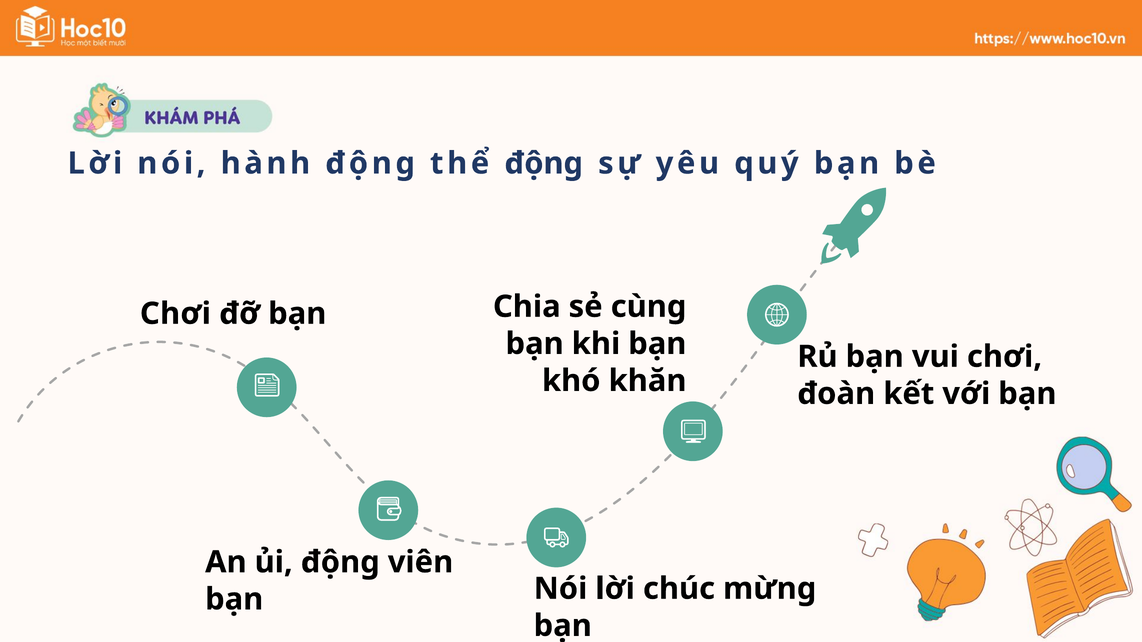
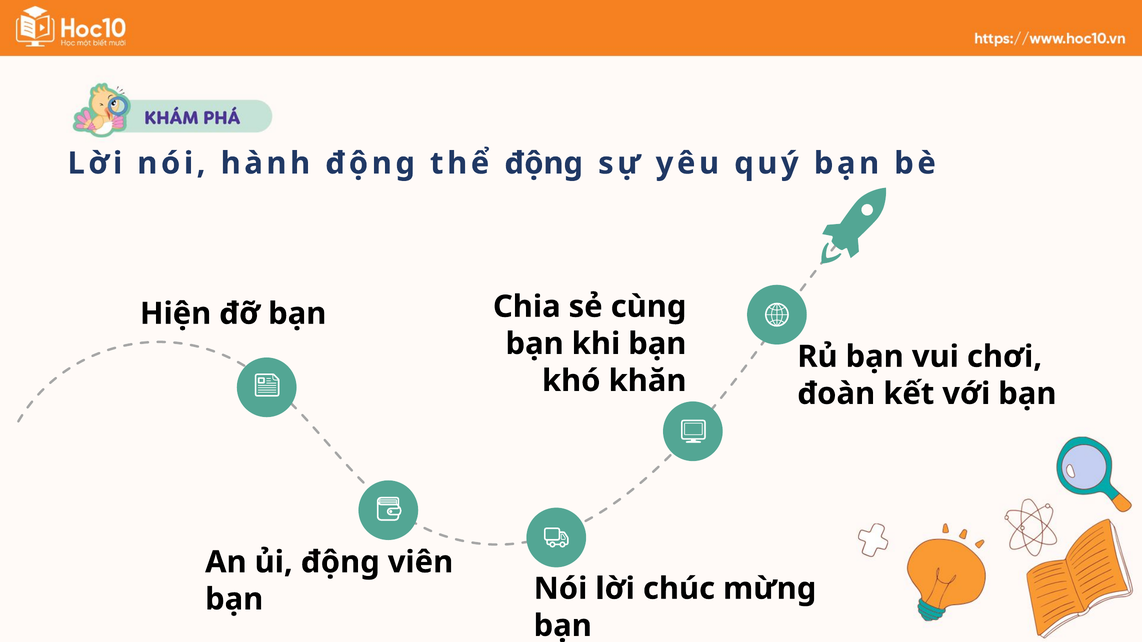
Chơi at (175, 314): Chơi -> Hiện
